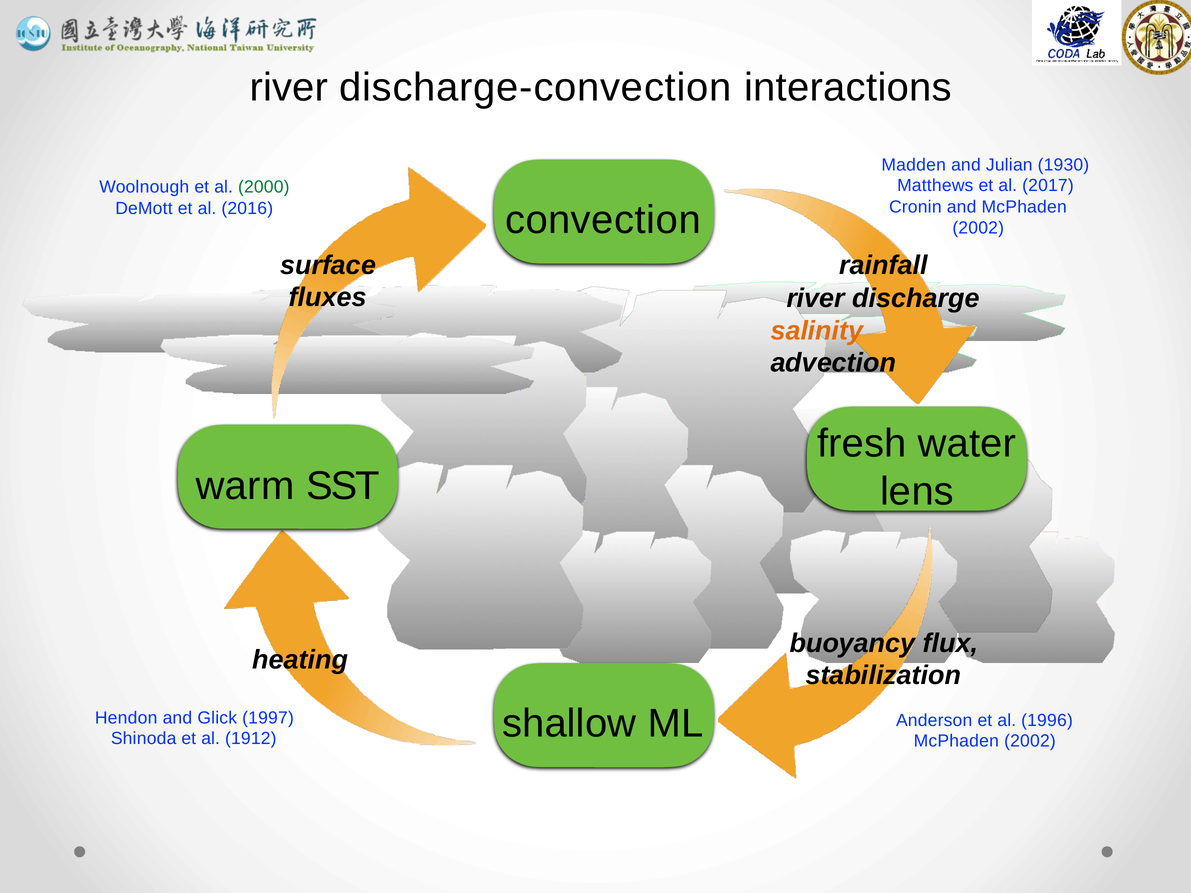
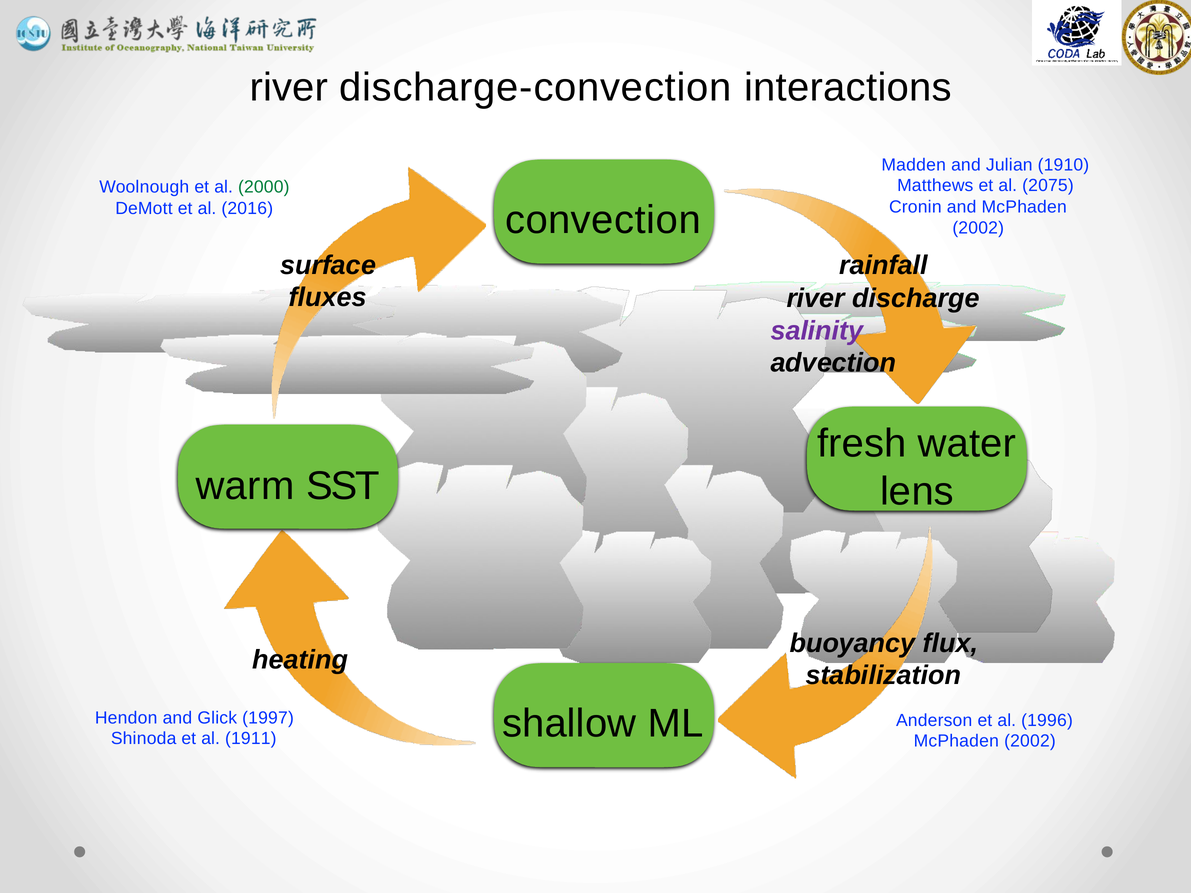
1930: 1930 -> 1910
2017: 2017 -> 2075
salinity colour: orange -> purple
1912: 1912 -> 1911
